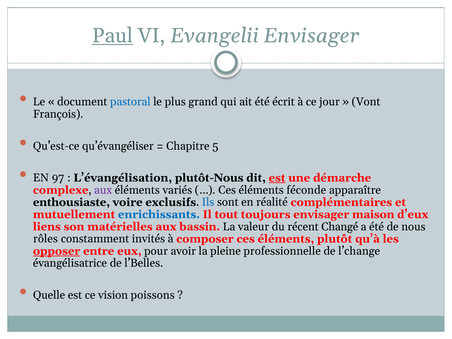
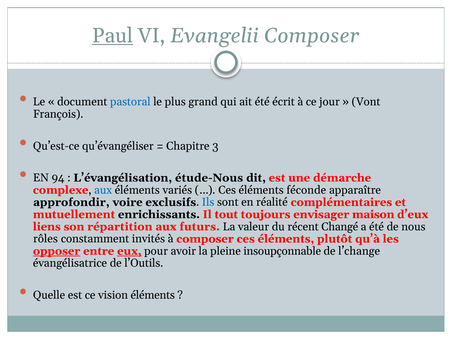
Evangelii Envisager: Envisager -> Composer
5: 5 -> 3
97: 97 -> 94
plutôt-Nous: plutôt-Nous -> étude-Nous
est at (277, 178) underline: present -> none
aux at (103, 190) colour: purple -> blue
enthousiaste: enthousiaste -> approfondir
enrichissants colour: blue -> black
matérielles: matérielles -> répartition
bassin: bassin -> futurs
eux underline: none -> present
professionnelle: professionnelle -> insoupçonnable
l’Belles: l’Belles -> l’Outils
vision poissons: poissons -> éléments
